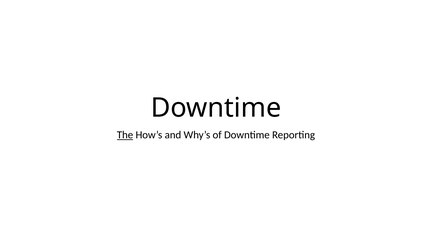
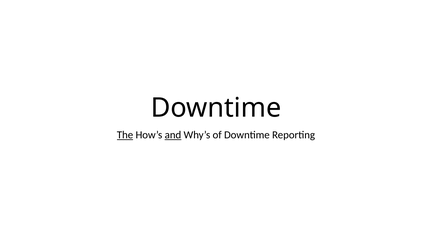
and underline: none -> present
